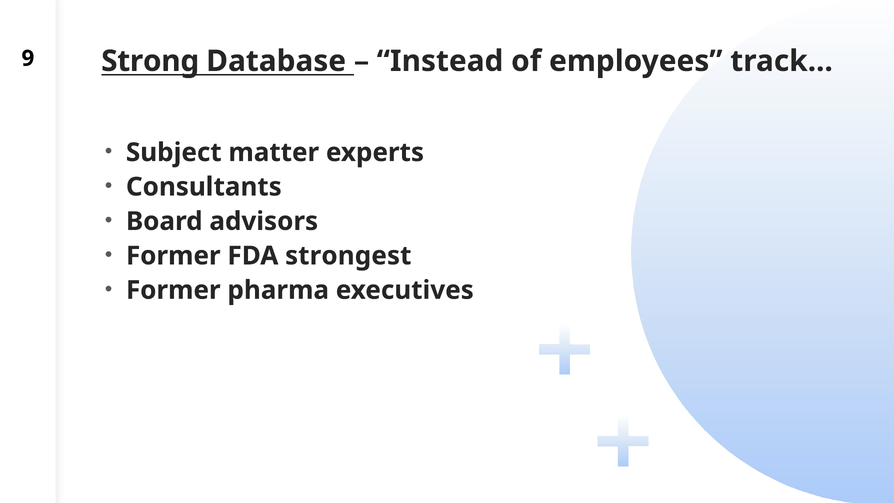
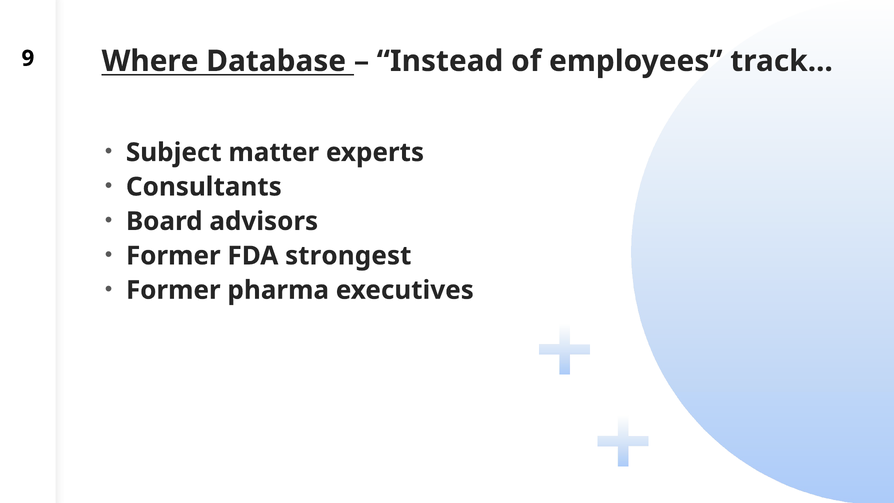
Strong: Strong -> Where
